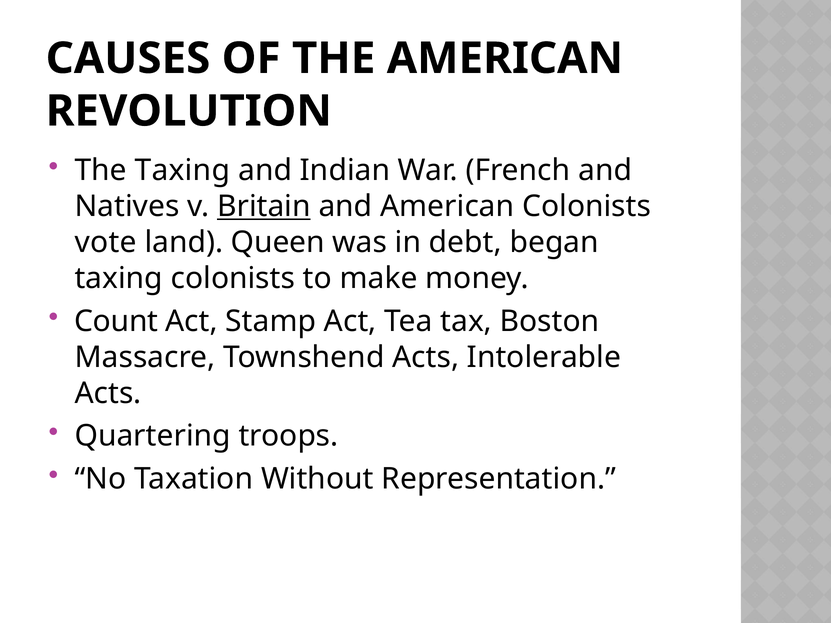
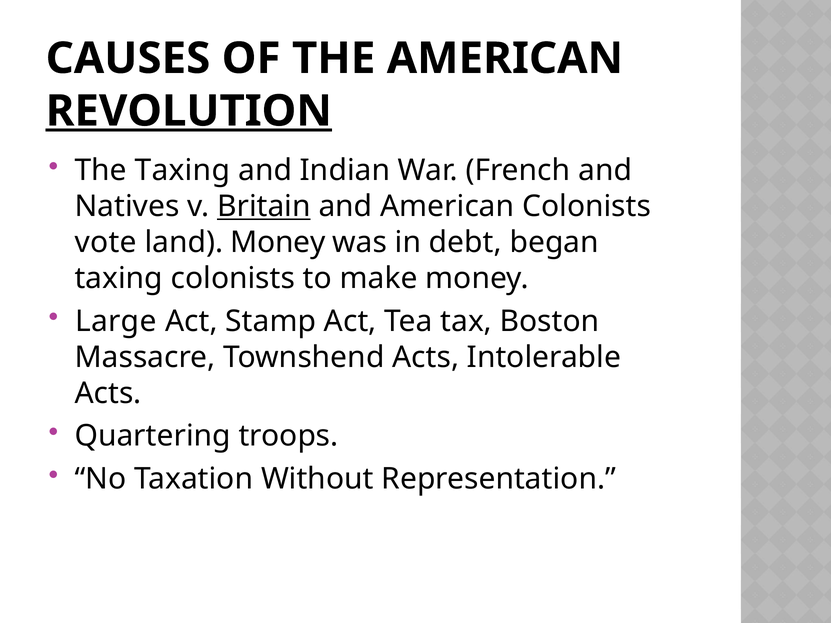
REVOLUTION underline: none -> present
land Queen: Queen -> Money
Count: Count -> Large
